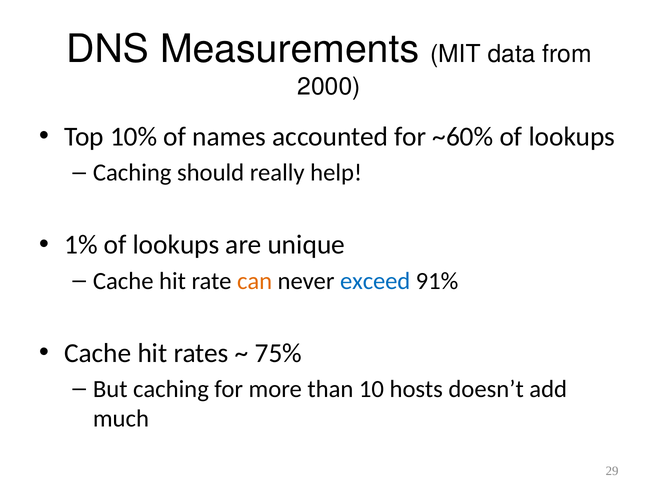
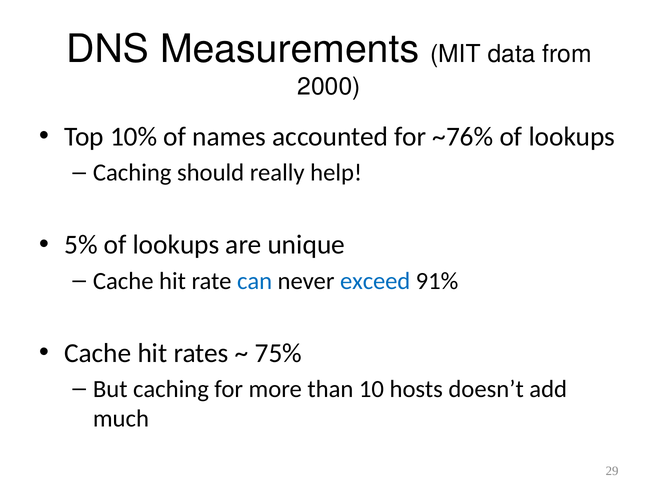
~60%: ~60% -> ~76%
1%: 1% -> 5%
can colour: orange -> blue
